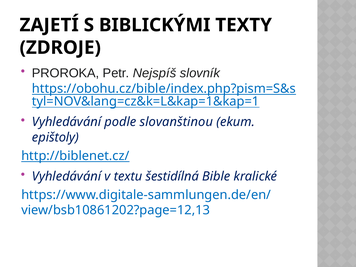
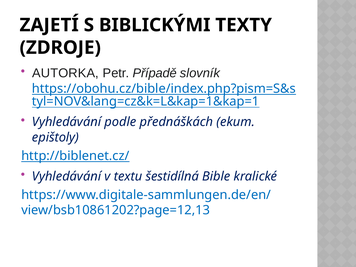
PROROKA: PROROKA -> AUTORKA
Nejspíš: Nejspíš -> Případě
slovanštinou: slovanštinou -> přednáškách
